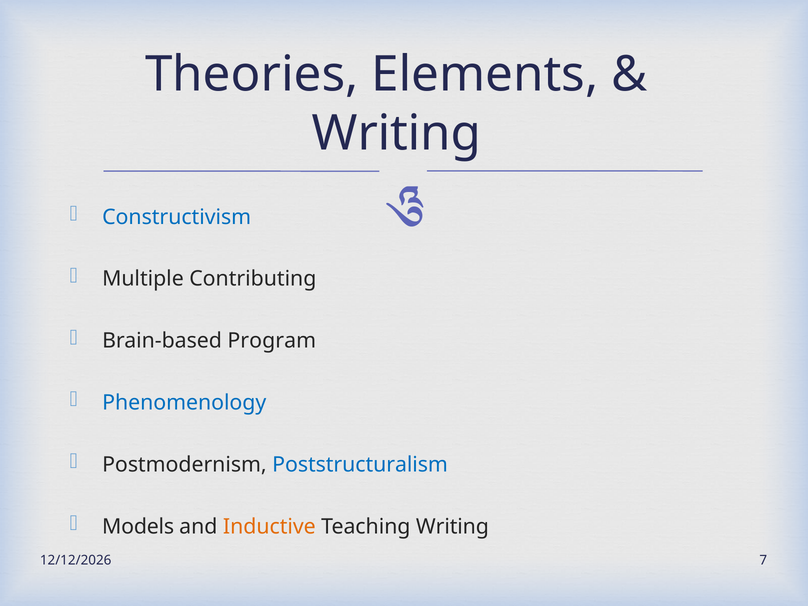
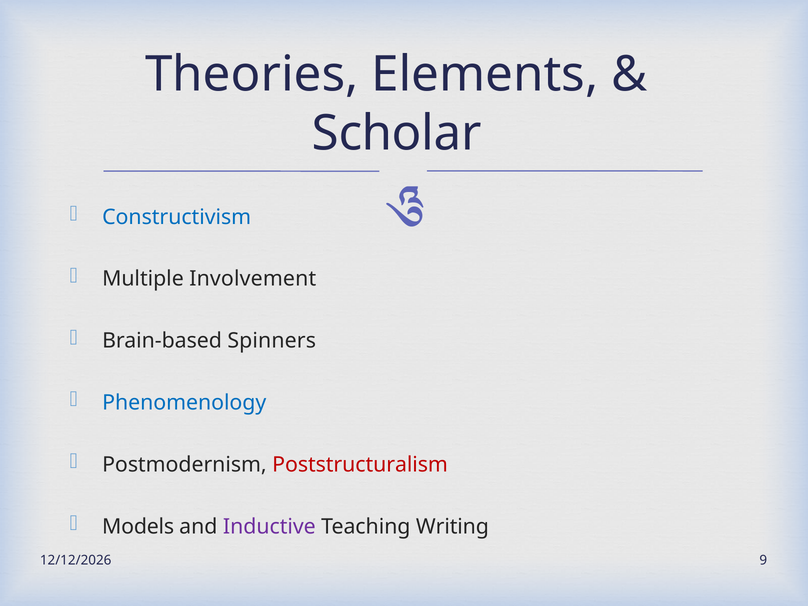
Writing at (397, 133): Writing -> Scholar
Contributing: Contributing -> Involvement
Program: Program -> Spinners
Poststructuralism colour: blue -> red
Inductive colour: orange -> purple
7: 7 -> 9
